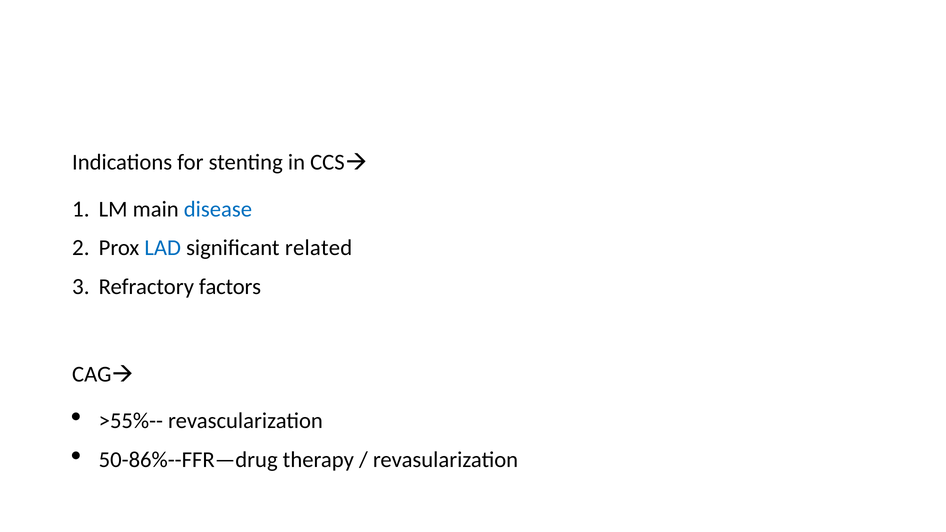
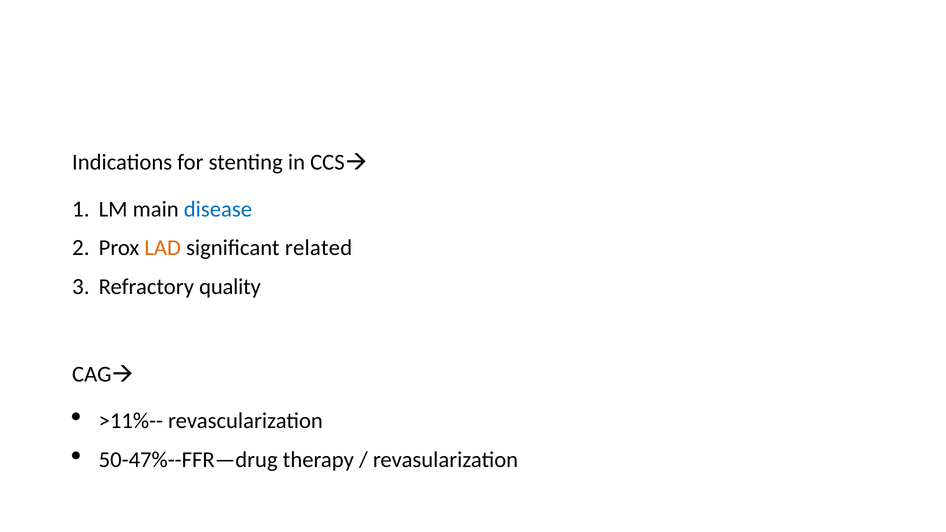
LAD colour: blue -> orange
factors: factors -> quality
>55%--: >55%-- -> >11%--
50-86%--FFR—drug: 50-86%--FFR—drug -> 50-47%--FFR—drug
